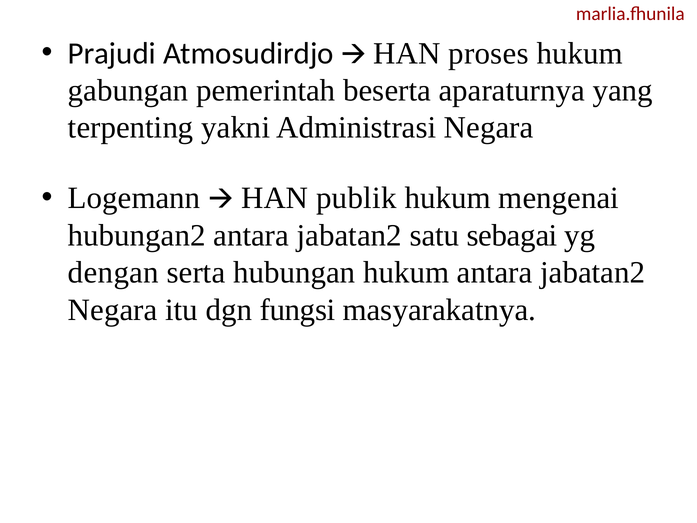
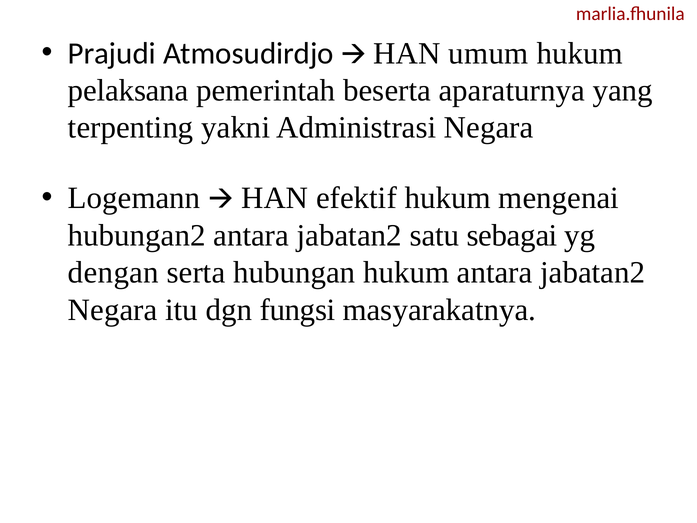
proses: proses -> umum
gabungan: gabungan -> pelaksana
publik: publik -> efektif
